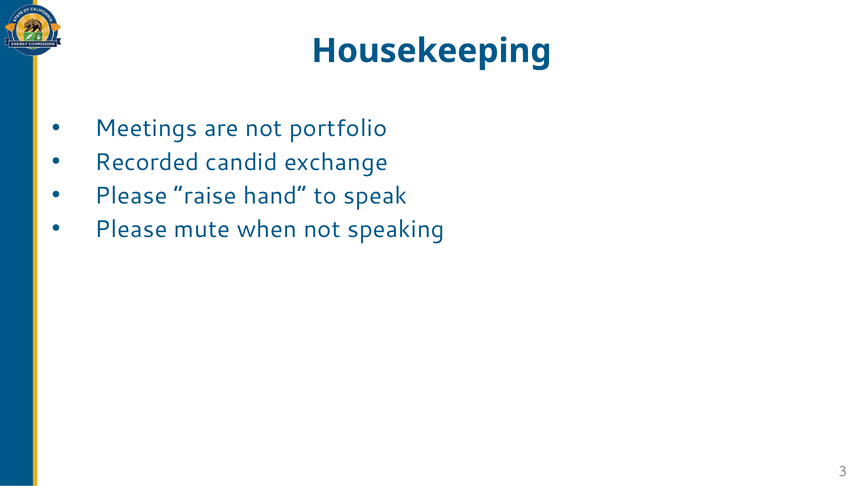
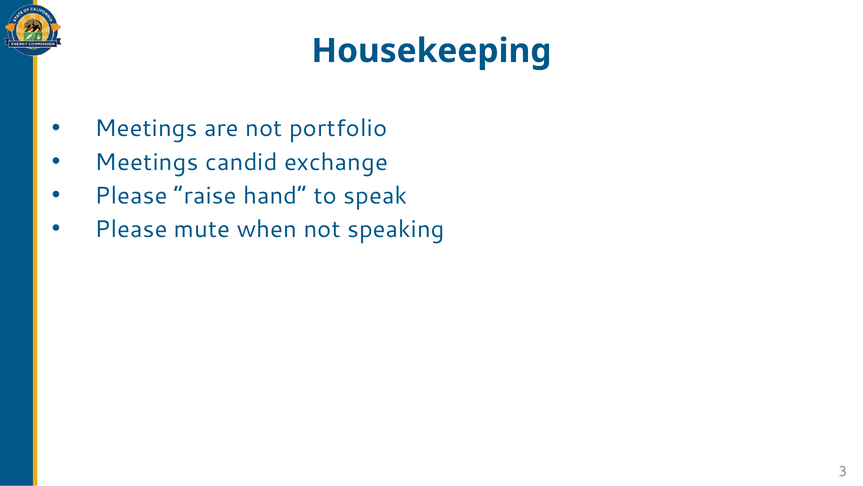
Recorded at (147, 162): Recorded -> Meetings
